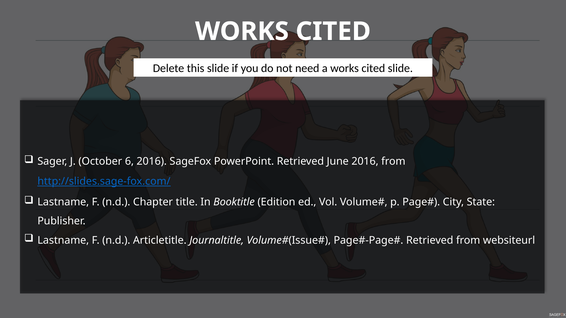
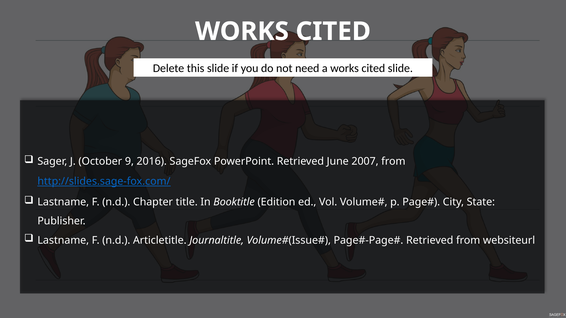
6: 6 -> 9
June 2016: 2016 -> 2007
